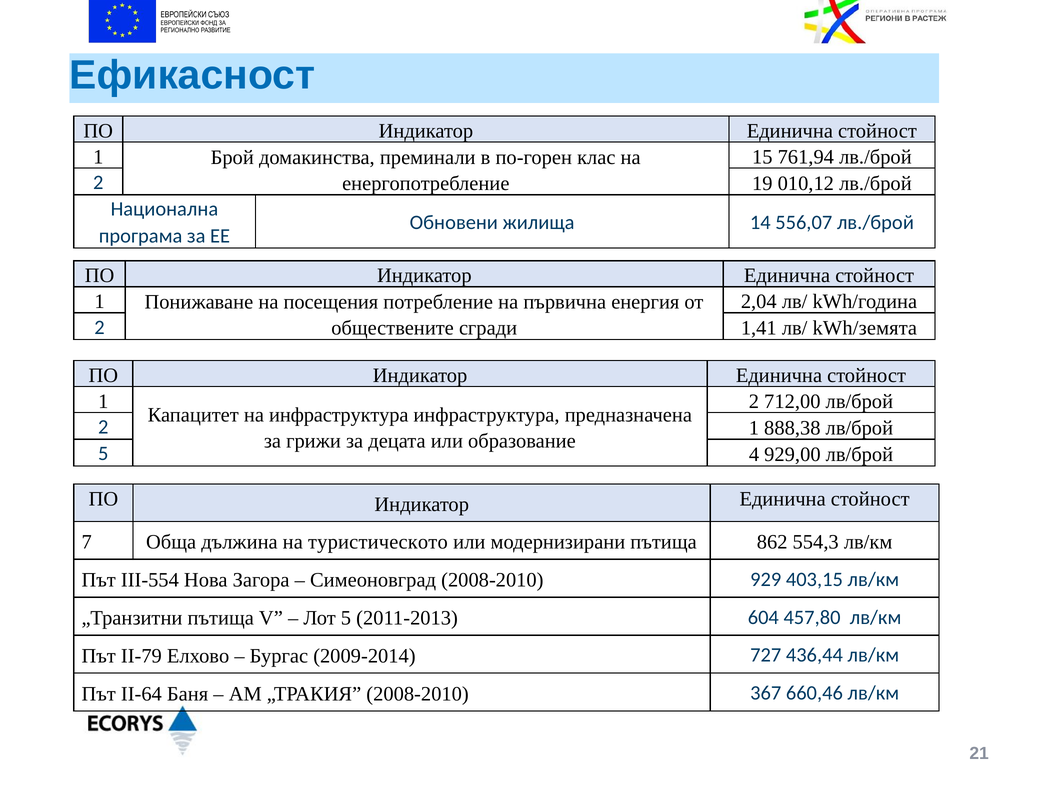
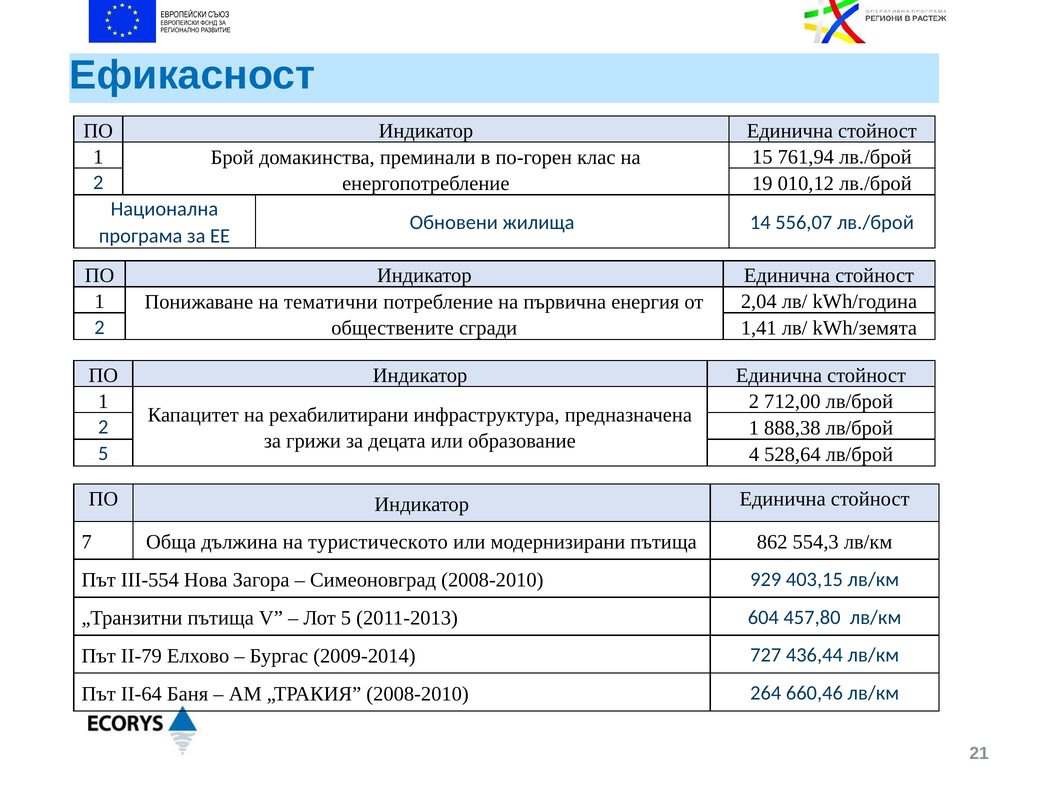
посещения: посещения -> тематични
на инфраструктура: инфраструктура -> рехабилитирани
929,00: 929,00 -> 528,64
367: 367 -> 264
